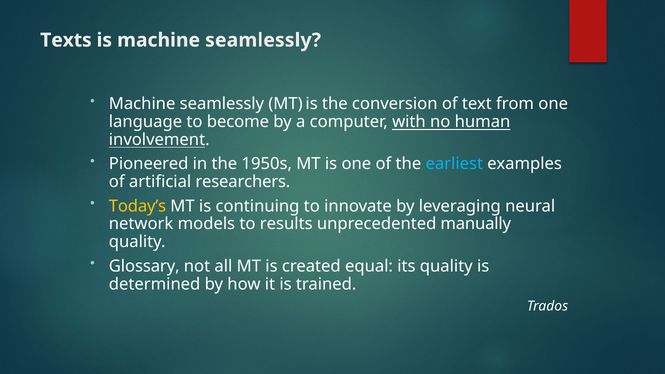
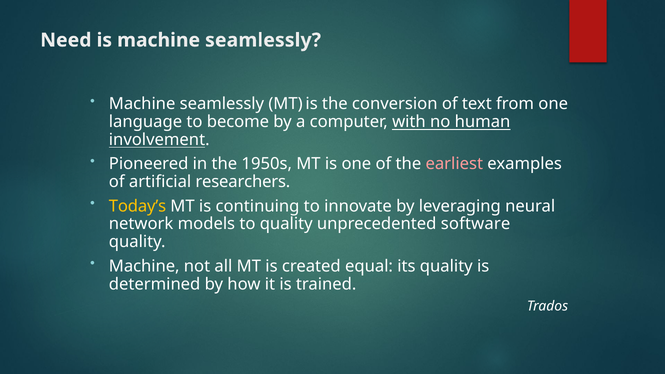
Texts: Texts -> Need
earliest colour: light blue -> pink
to results: results -> quality
manually: manually -> software
Glossary at (144, 266): Glossary -> Machine
